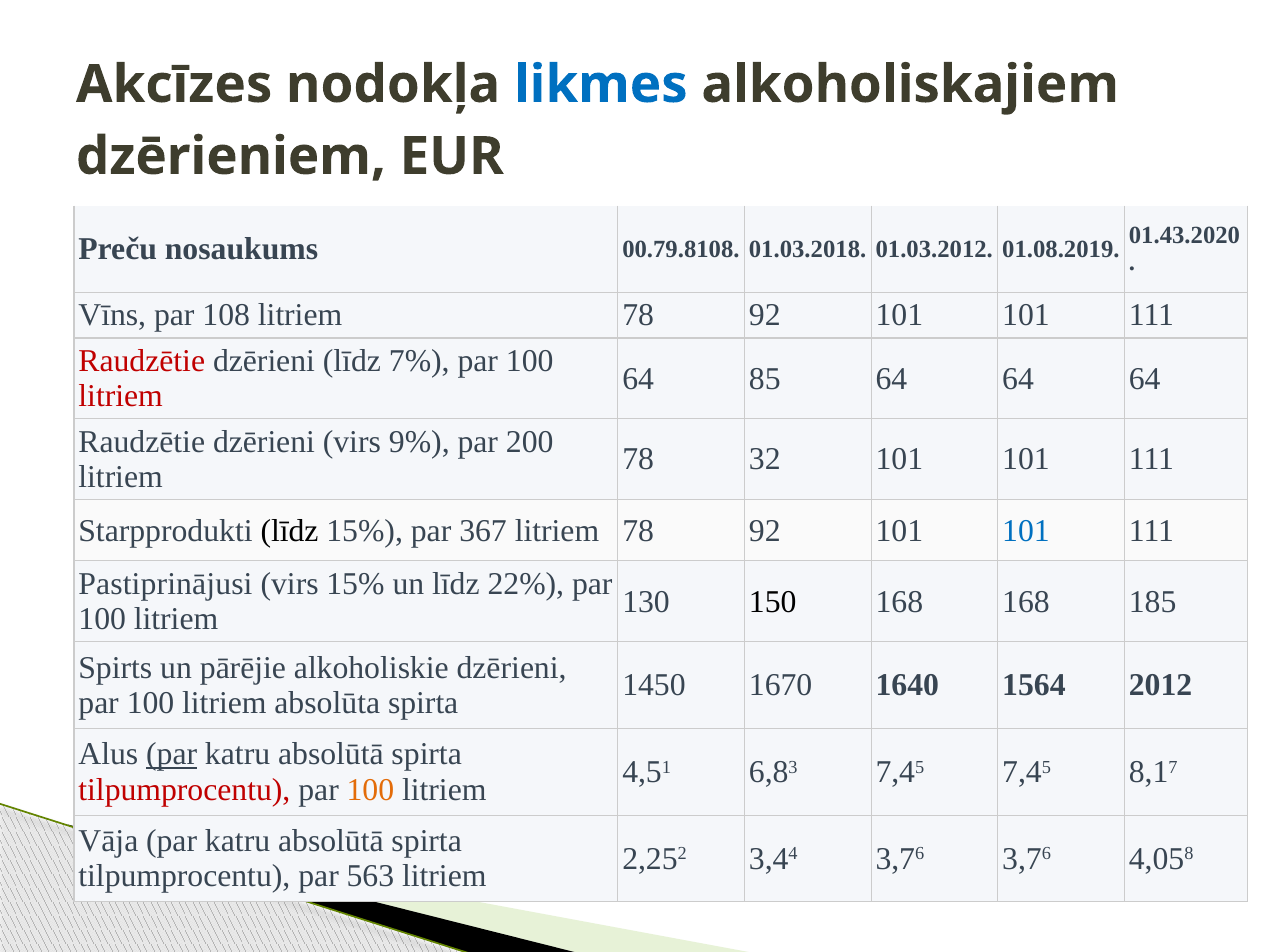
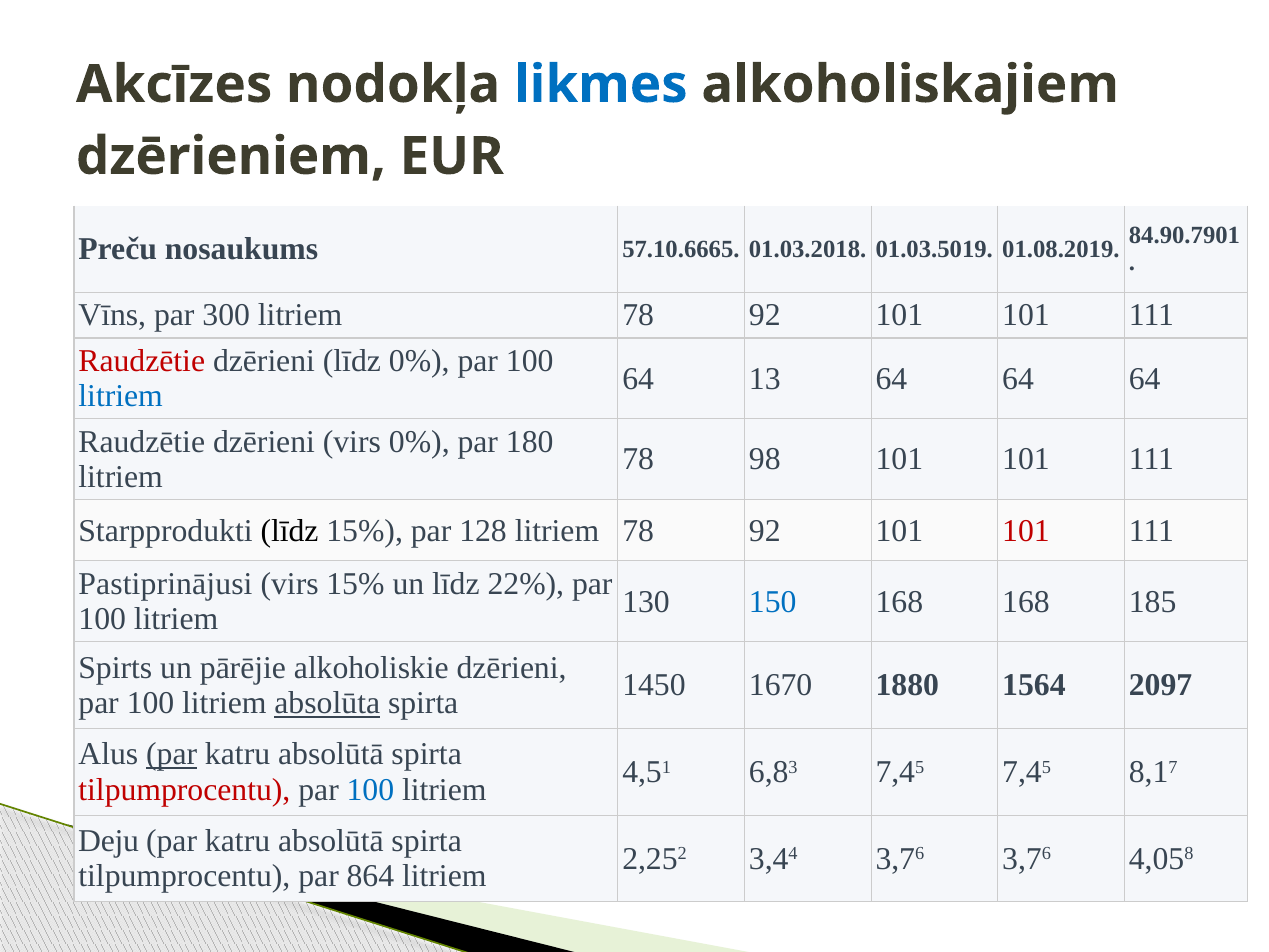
01.43.2020: 01.43.2020 -> 84.90.7901
00.79.8108: 00.79.8108 -> 57.10.6665
01.03.2012: 01.03.2012 -> 01.03.5019
108: 108 -> 300
līdz 7%: 7% -> 0%
85: 85 -> 13
litriem at (121, 396) colour: red -> blue
virs 9%: 9% -> 0%
200: 200 -> 180
32: 32 -> 98
367: 367 -> 128
101 at (1026, 530) colour: blue -> red
150 colour: black -> blue
1640: 1640 -> 1880
2012: 2012 -> 2097
absolūta underline: none -> present
100 at (370, 789) colour: orange -> blue
Vāja: Vāja -> Deju
563: 563 -> 864
